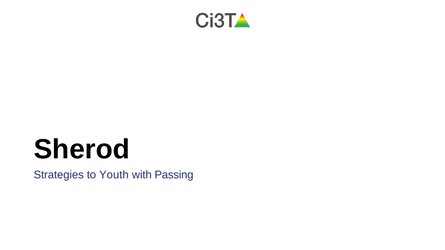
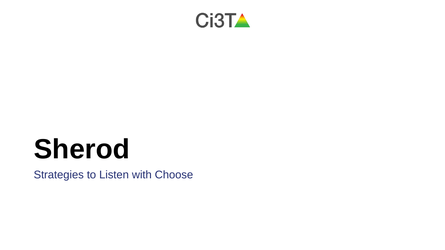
Youth: Youth -> Listen
Passing: Passing -> Choose
